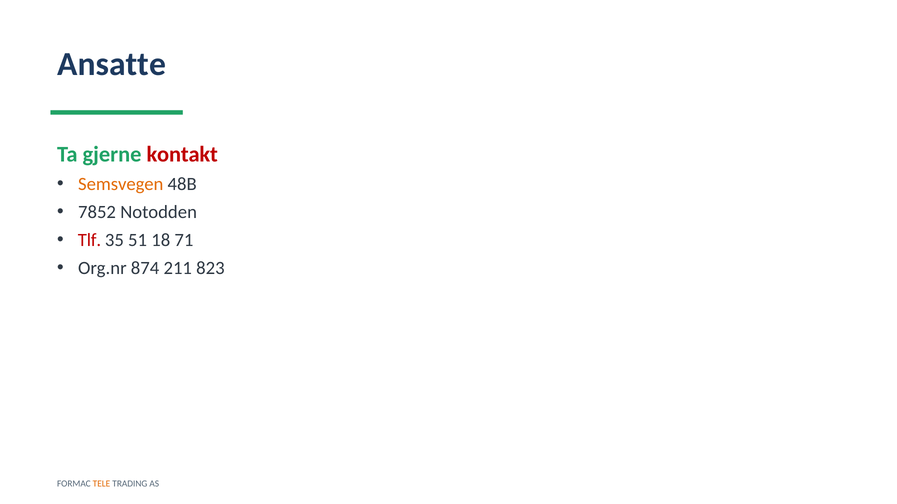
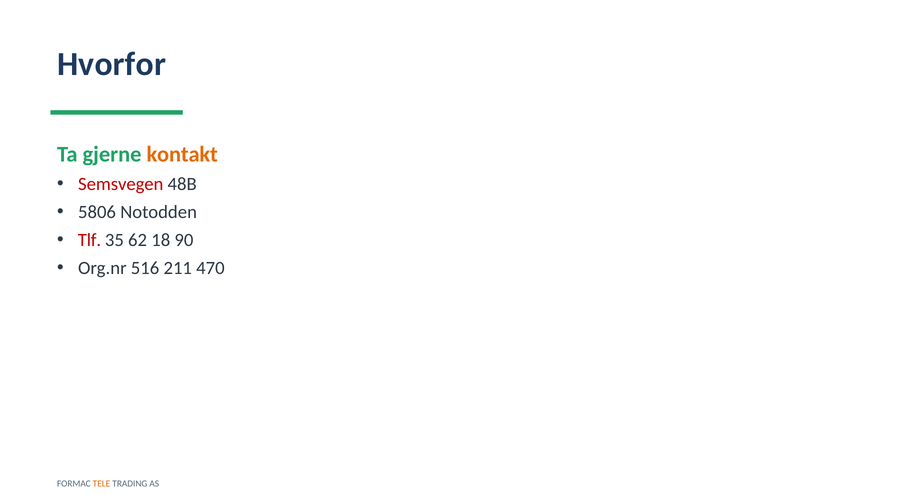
Ansatte: Ansatte -> Hvorfor
kontakt colour: red -> orange
Semsvegen colour: orange -> red
7852: 7852 -> 5806
51: 51 -> 62
71: 71 -> 90
874: 874 -> 516
823: 823 -> 470
